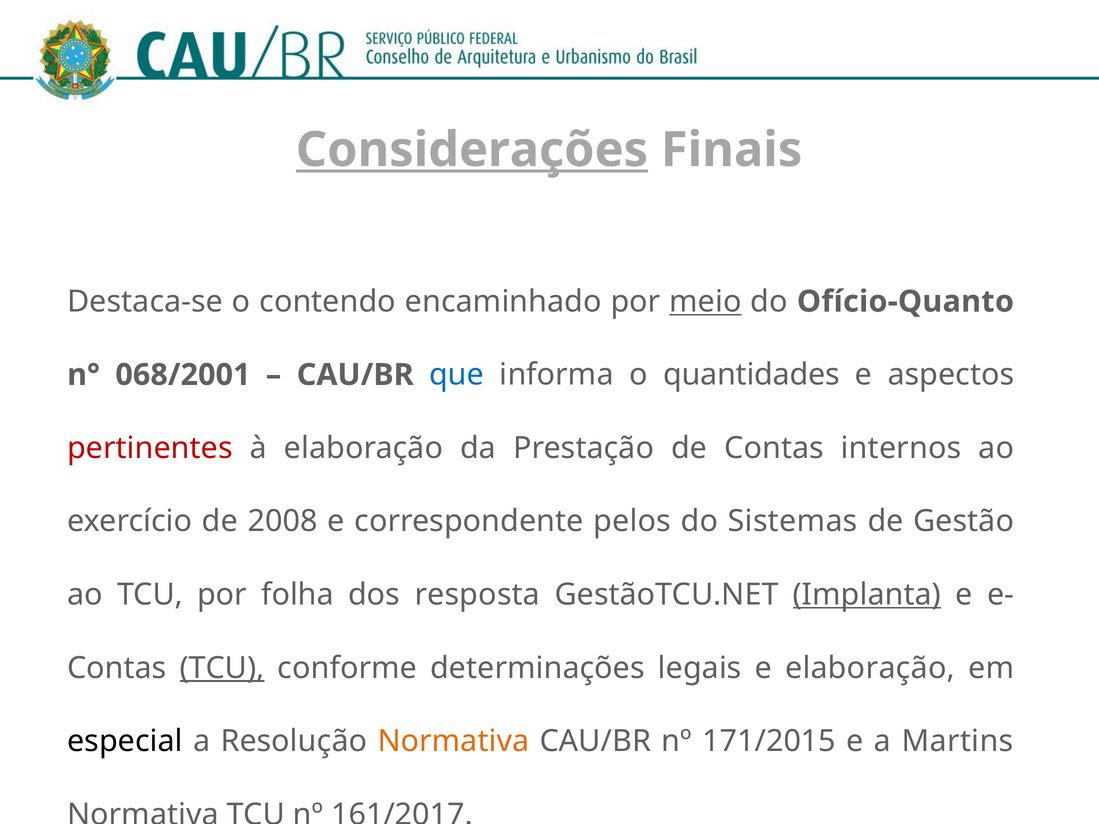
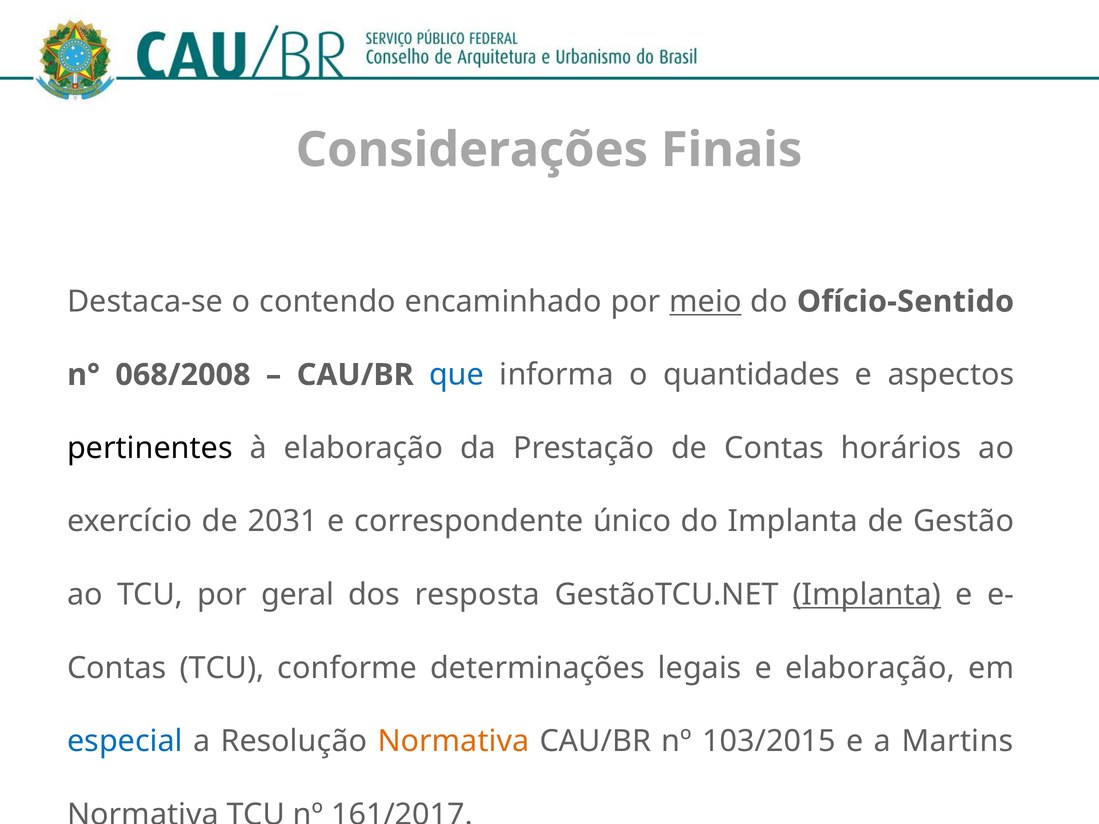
Considerações underline: present -> none
Ofício-Quanto: Ofício-Quanto -> Ofício-Sentido
068/2001: 068/2001 -> 068/2008
pertinentes colour: red -> black
internos: internos -> horários
2008: 2008 -> 2031
pelos: pelos -> único
do Sistemas: Sistemas -> Implanta
folha: folha -> geral
TCU at (222, 668) underline: present -> none
especial colour: black -> blue
171/2015: 171/2015 -> 103/2015
